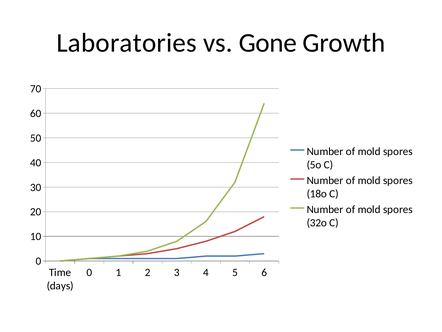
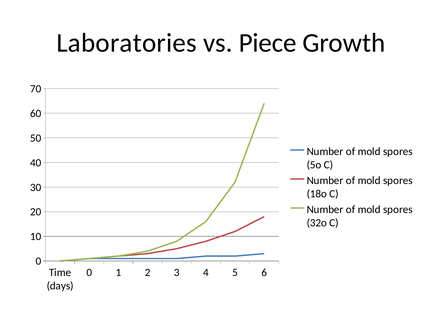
Gone: Gone -> Piece
